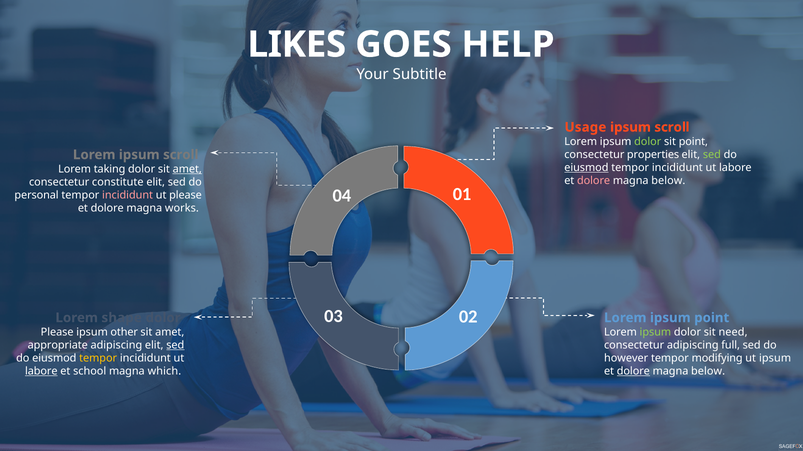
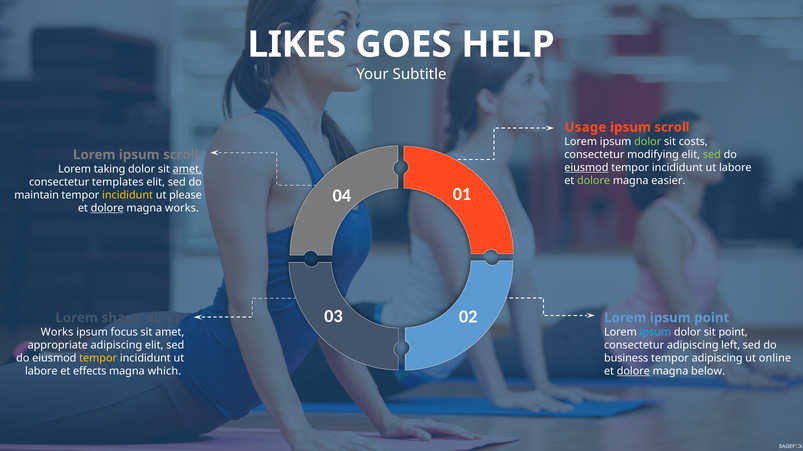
sit point: point -> costs
properties: properties -> modifying
dolore at (594, 181) colour: pink -> light green
below at (668, 181): below -> easier
constitute: constitute -> templates
personal: personal -> maintain
incididunt at (128, 195) colour: pink -> yellow
dolore at (107, 209) underline: none -> present
Please at (57, 333): Please -> Works
other: other -> focus
ipsum at (655, 333) colour: light green -> light blue
sit need: need -> point
sed at (175, 346) underline: present -> none
full: full -> left
however: however -> business
tempor modifying: modifying -> adipiscing
ut ipsum: ipsum -> online
labore at (41, 372) underline: present -> none
school: school -> effects
